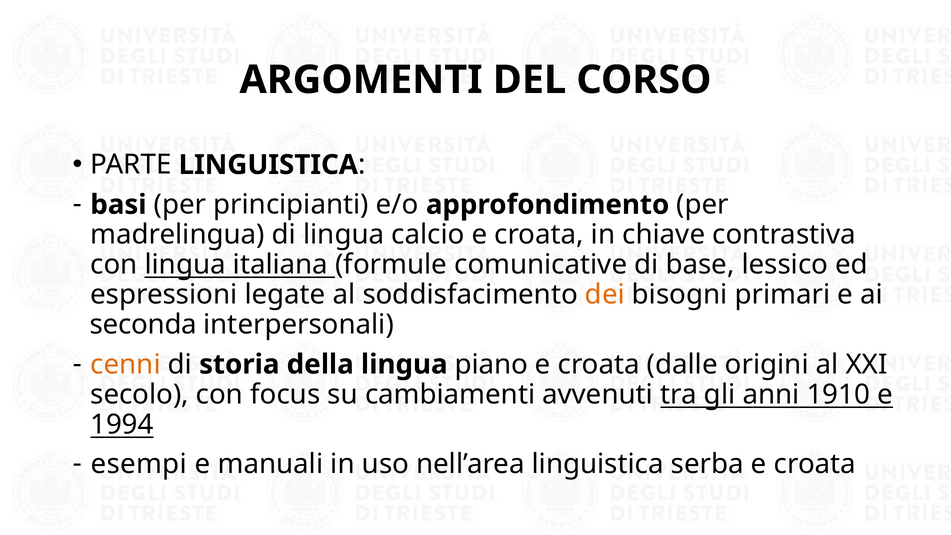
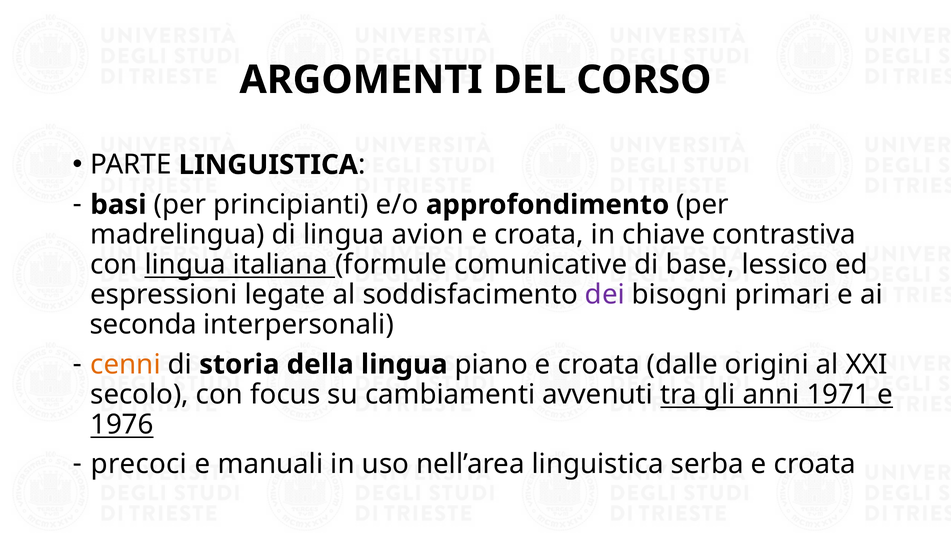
calcio: calcio -> avion
dei colour: orange -> purple
1910: 1910 -> 1971
1994: 1994 -> 1976
esempi: esempi -> precoci
